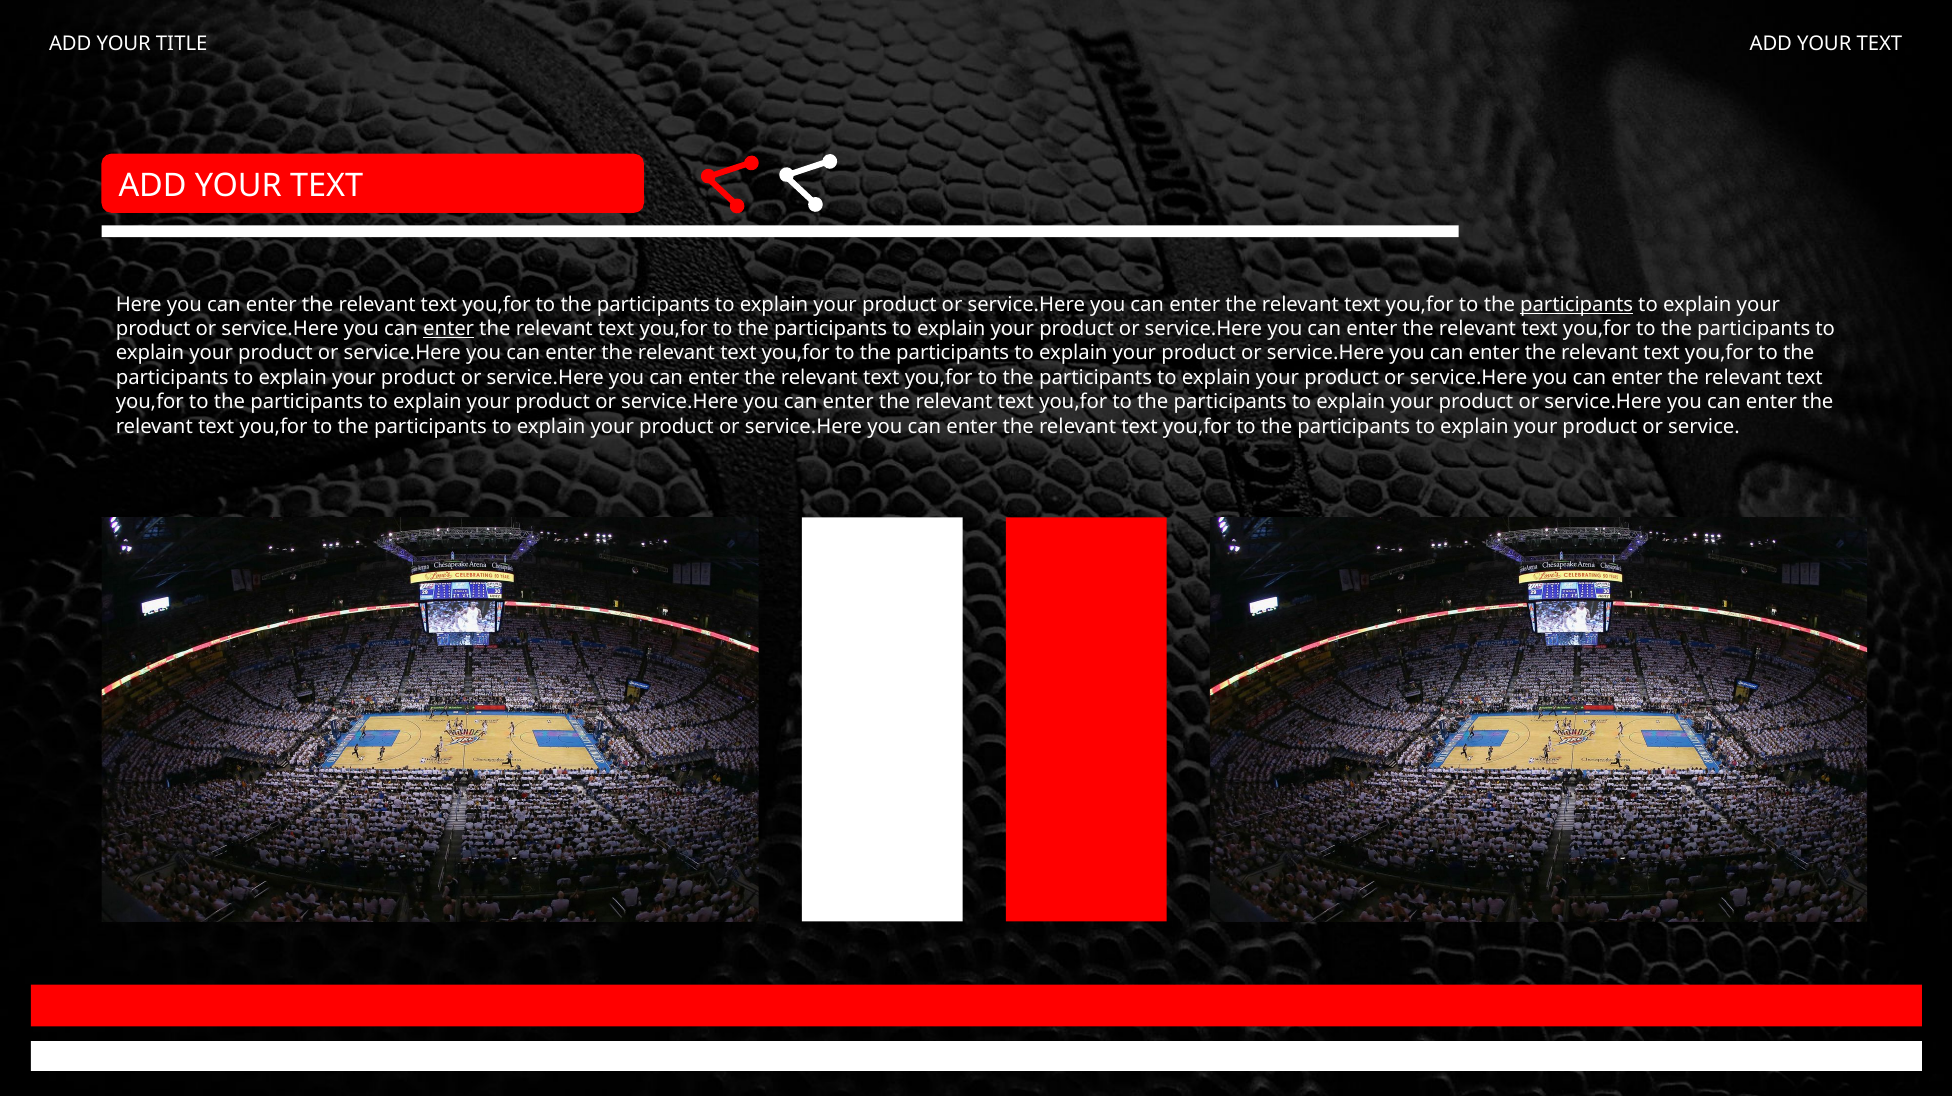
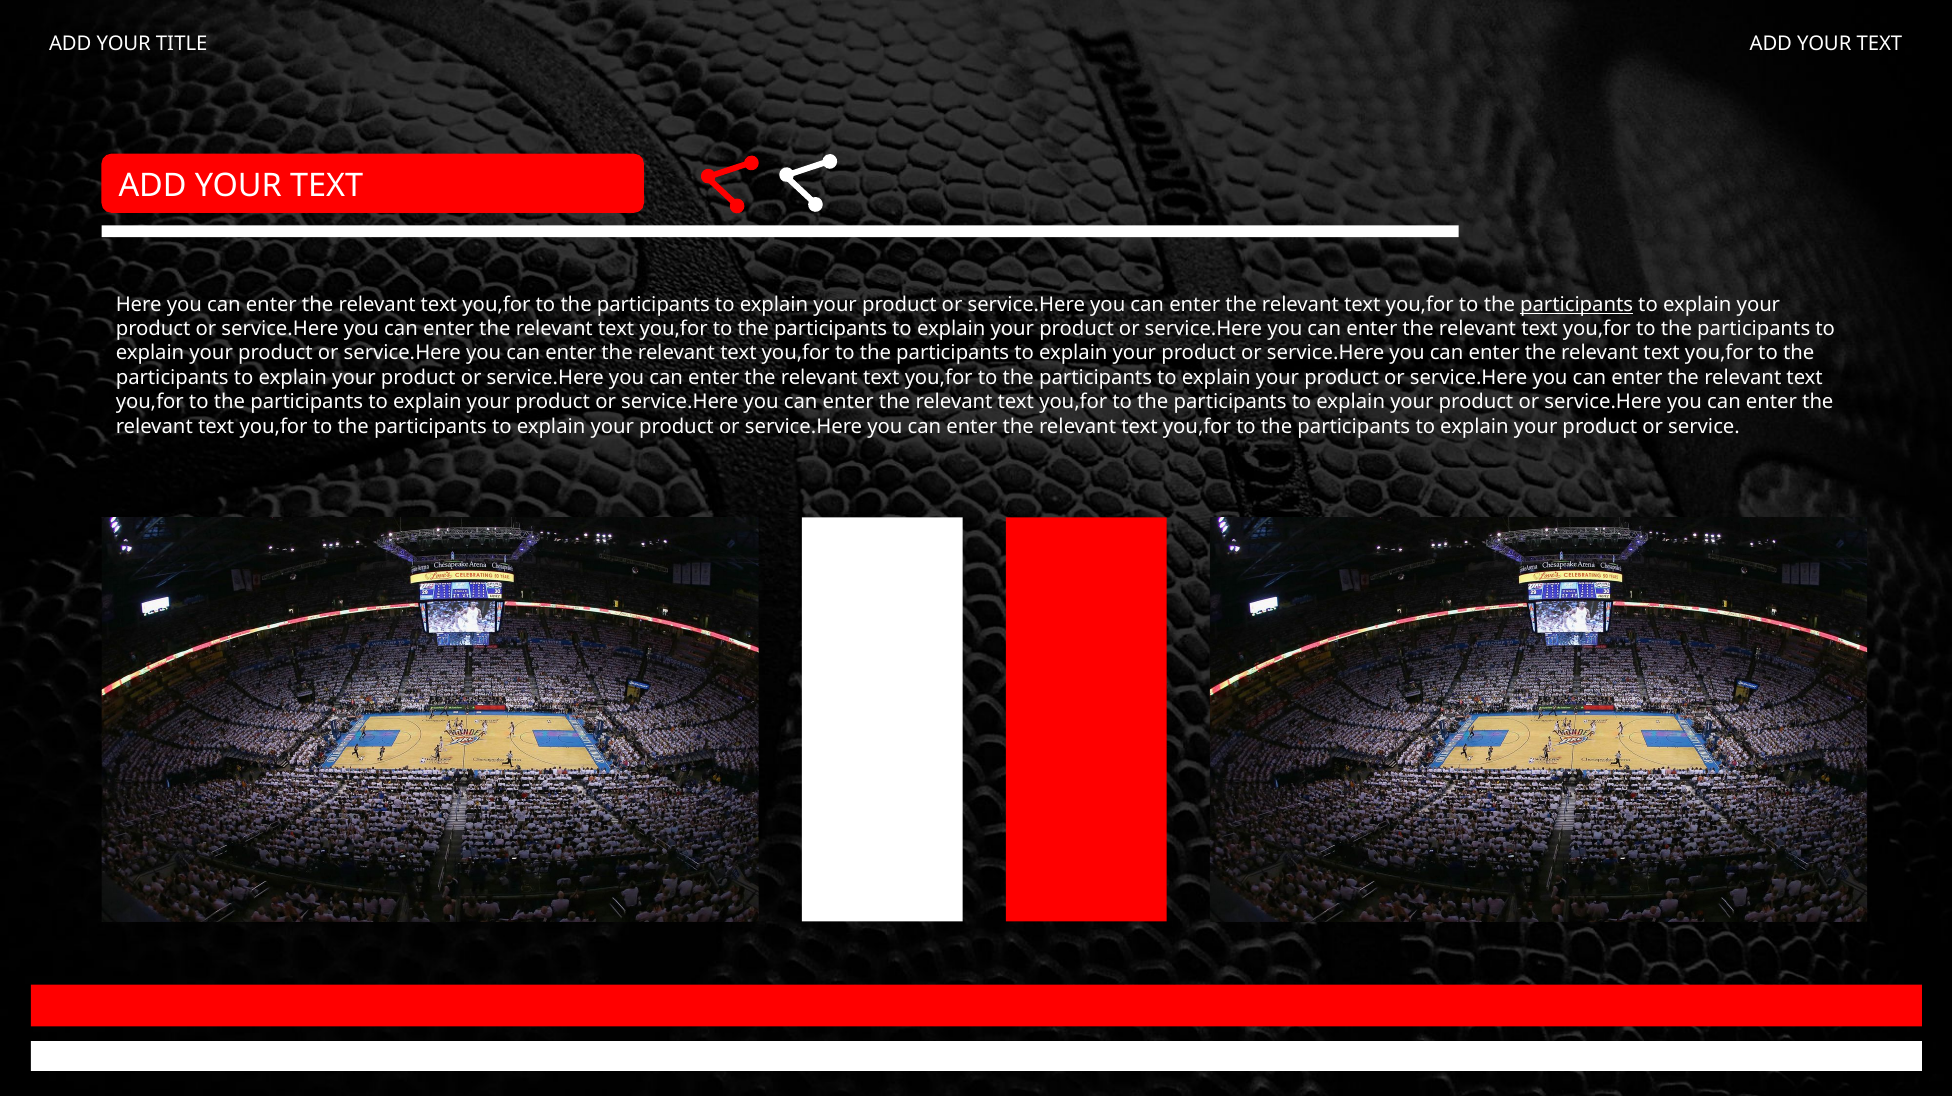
enter at (449, 329) underline: present -> none
